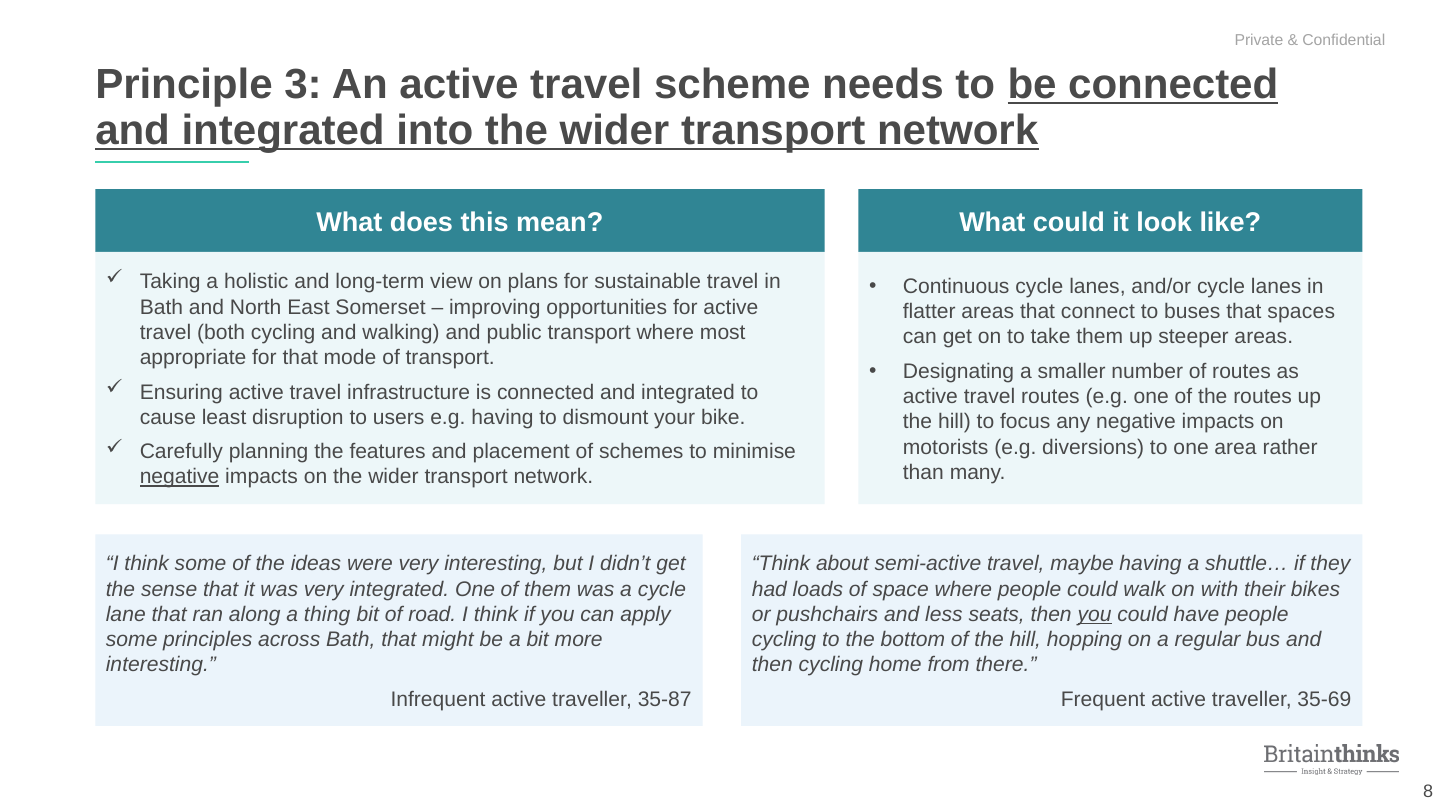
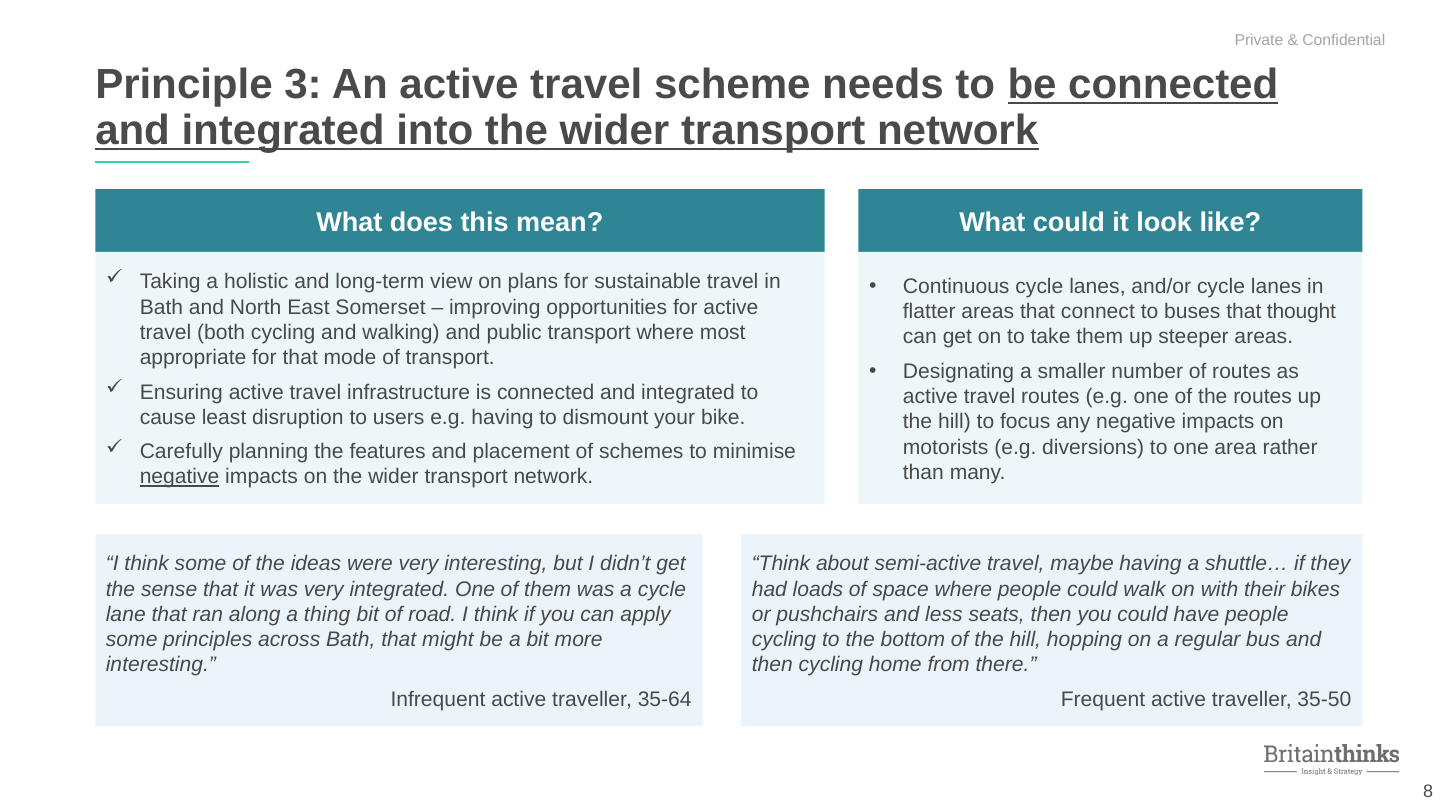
spaces: spaces -> thought
you at (1095, 615) underline: present -> none
35-87: 35-87 -> 35-64
35-69: 35-69 -> 35-50
